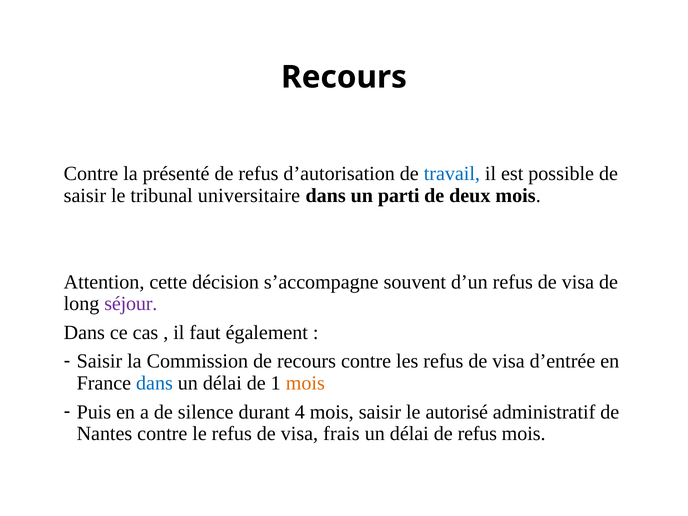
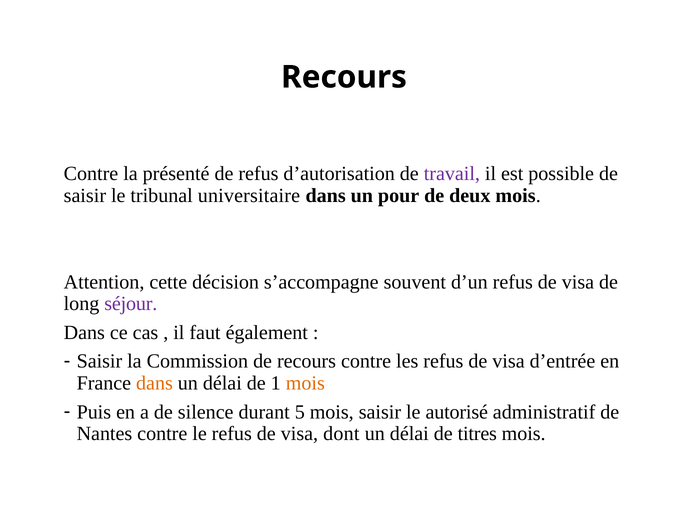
travail colour: blue -> purple
parti: parti -> pour
dans at (154, 383) colour: blue -> orange
4: 4 -> 5
frais: frais -> dont
délai de refus: refus -> titres
